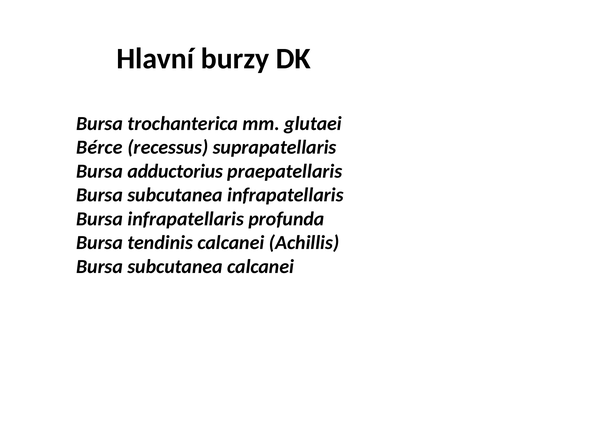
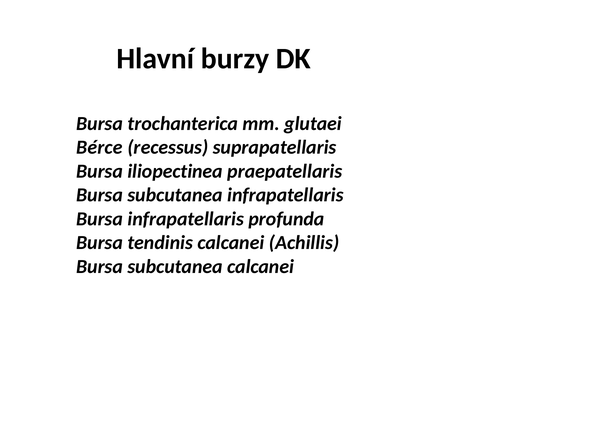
adductorius: adductorius -> iliopectinea
